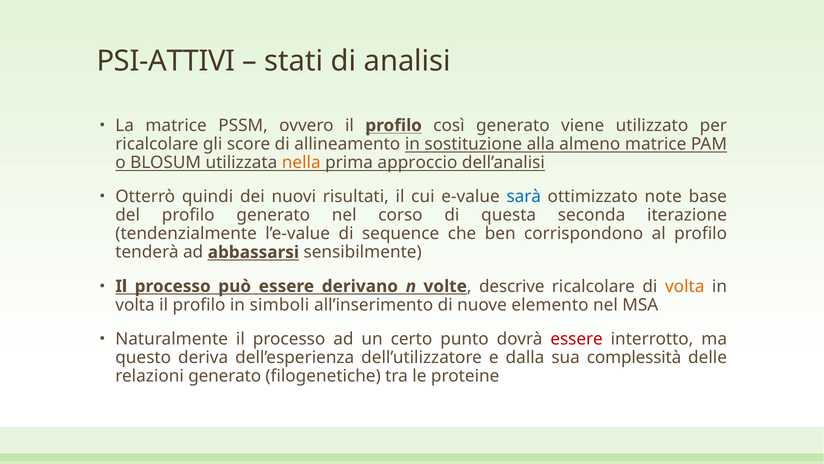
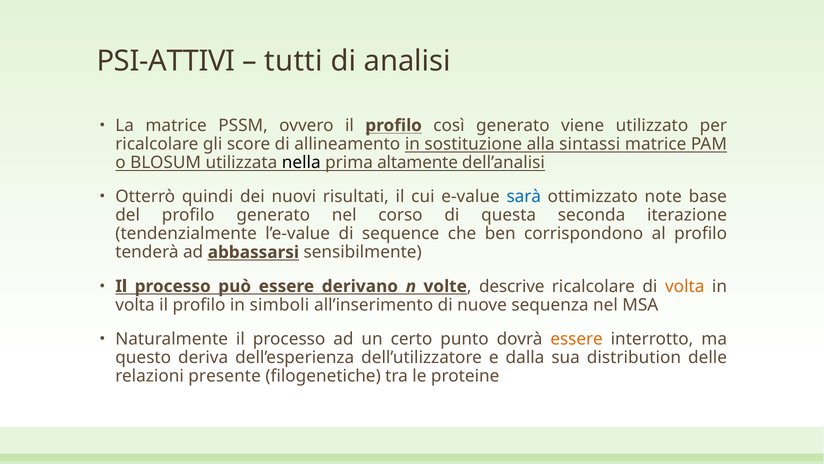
stati: stati -> tutti
almeno: almeno -> sintassi
nella colour: orange -> black
approccio: approccio -> altamente
elemento: elemento -> sequenza
essere at (577, 339) colour: red -> orange
complessità: complessità -> distribution
relazioni generato: generato -> presente
